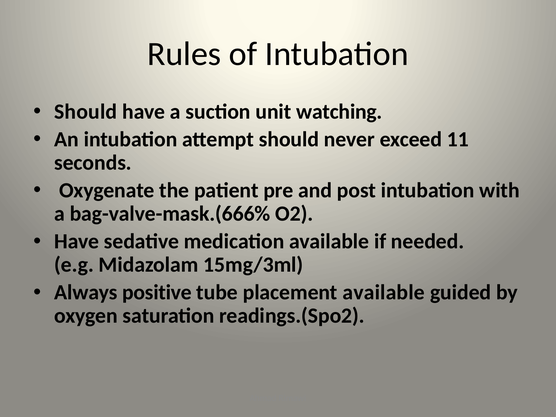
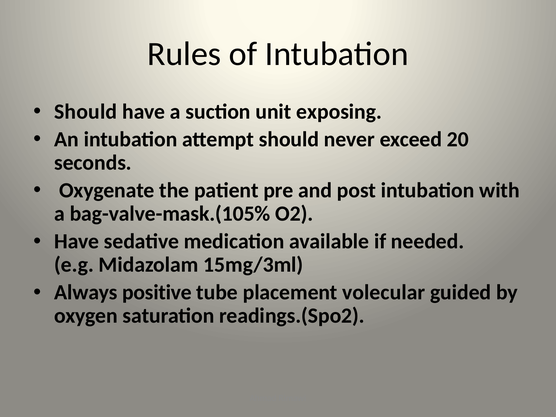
watching: watching -> exposing
11: 11 -> 20
bag-valve-mask.(666%: bag-valve-mask.(666% -> bag-valve-mask.(105%
placement available: available -> volecular
